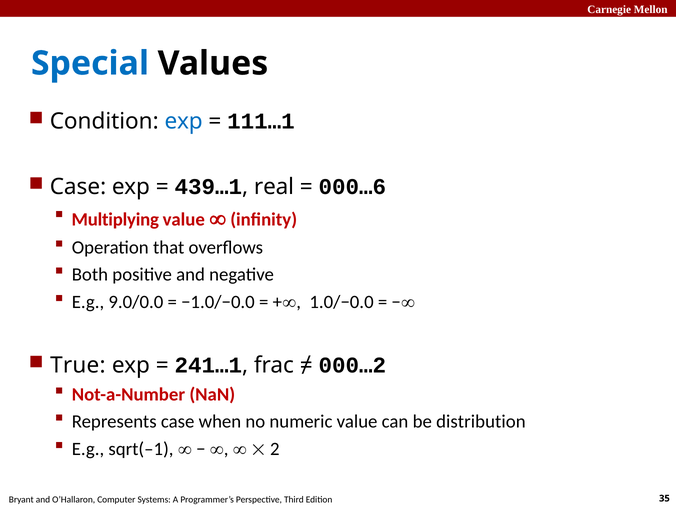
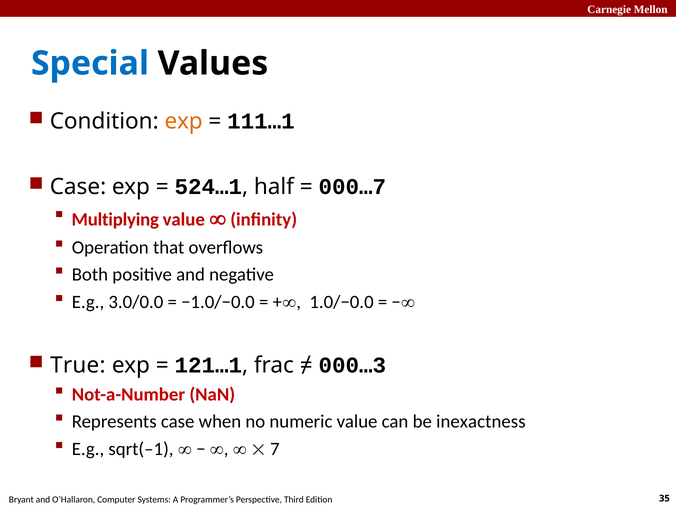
exp at (184, 121) colour: blue -> orange
439…1: 439…1 -> 524…1
real: real -> half
000…6: 000…6 -> 000…7
9.0/0.0: 9.0/0.0 -> 3.0/0.0
241…1: 241…1 -> 121…1
000…2: 000…2 -> 000…3
distribution: distribution -> inexactness
2: 2 -> 7
